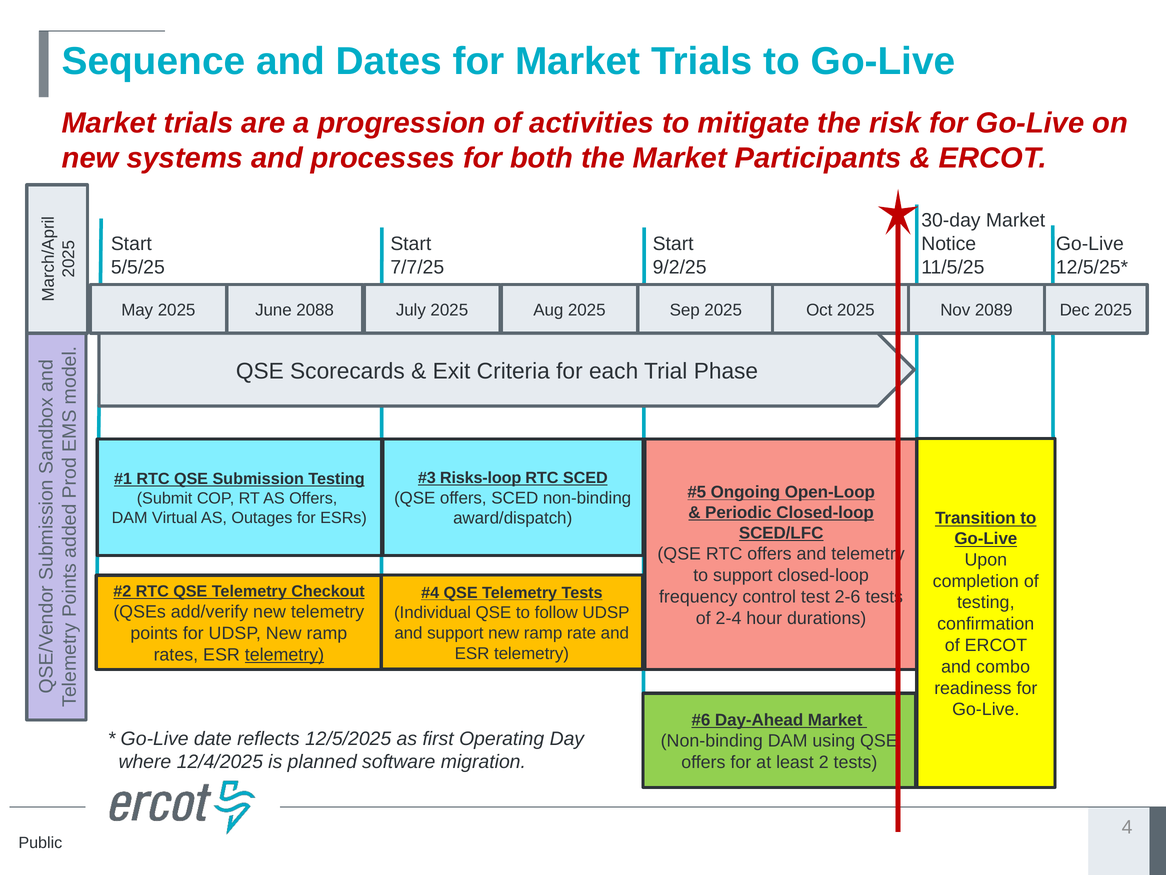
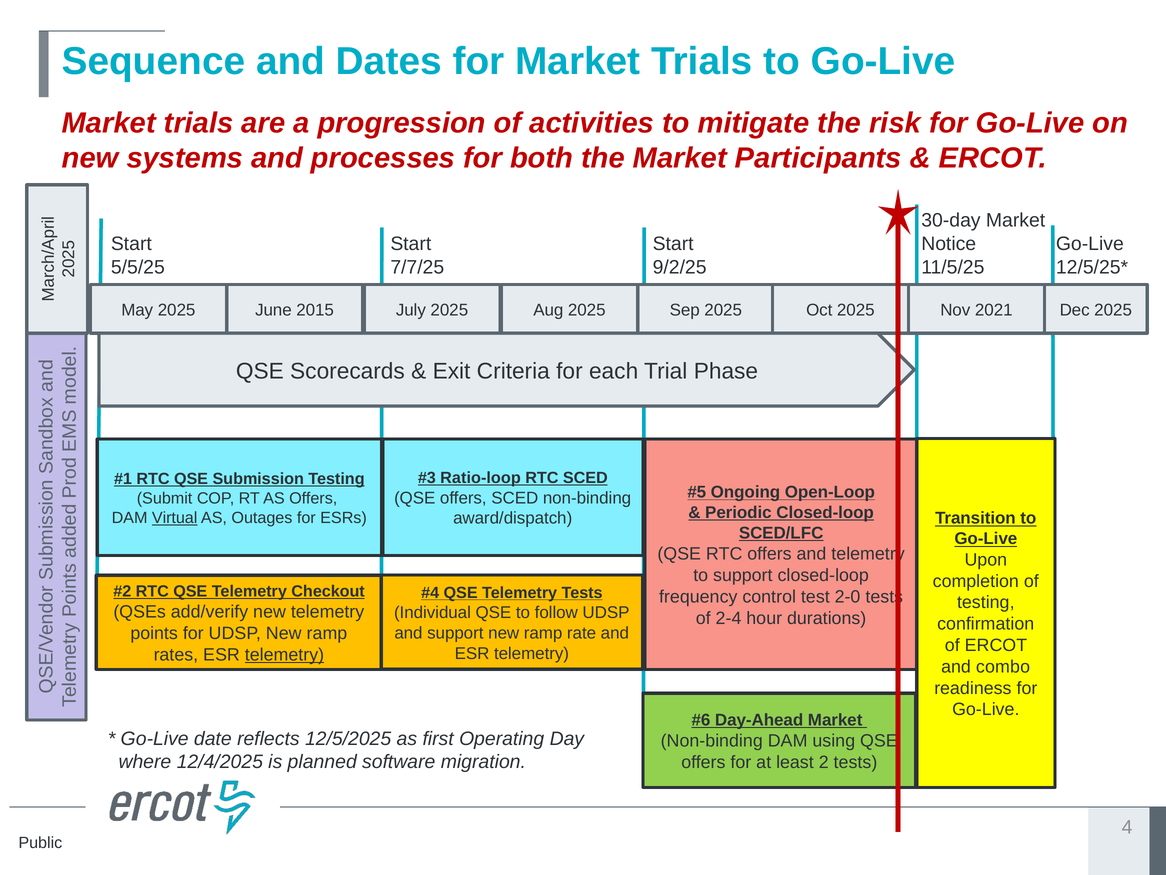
2088: 2088 -> 2015
2089: 2089 -> 2021
Risks-loop: Risks-loop -> Ratio-loop
Virtual underline: none -> present
2-6: 2-6 -> 2-0
